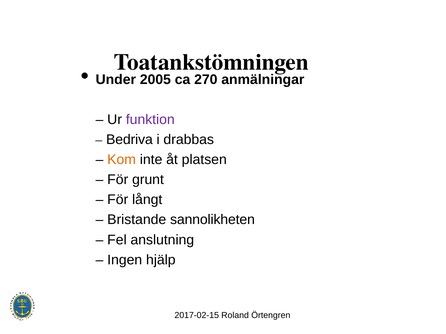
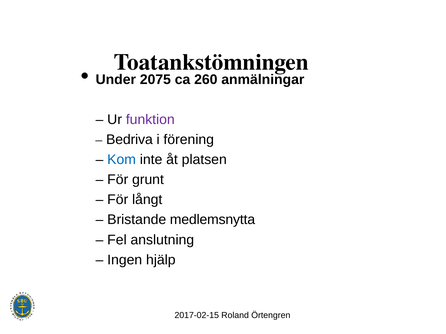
2005: 2005 -> 2075
270: 270 -> 260
drabbas: drabbas -> förening
Kom colour: orange -> blue
sannolikheten: sannolikheten -> medlemsnytta
